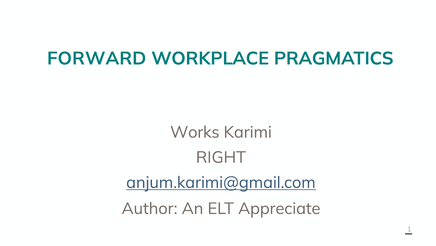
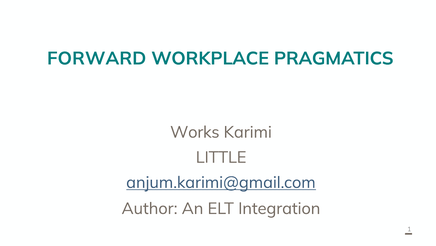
RIGHT: RIGHT -> LITTLE
Appreciate: Appreciate -> Integration
